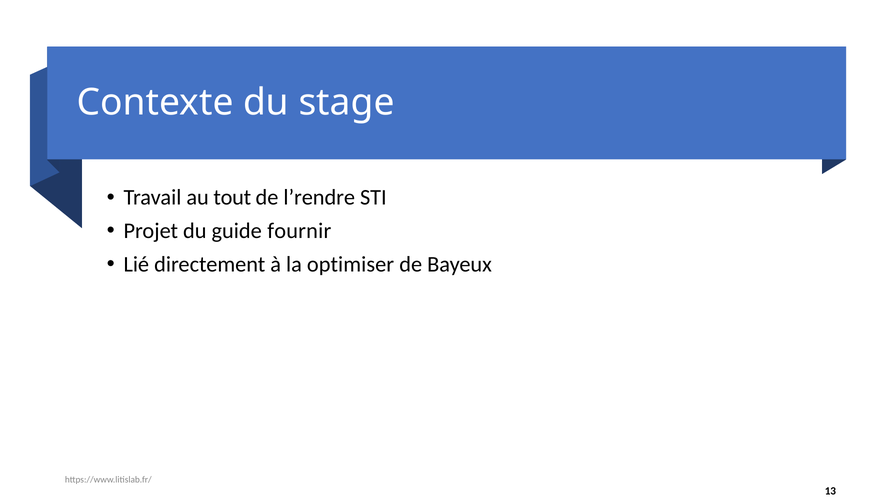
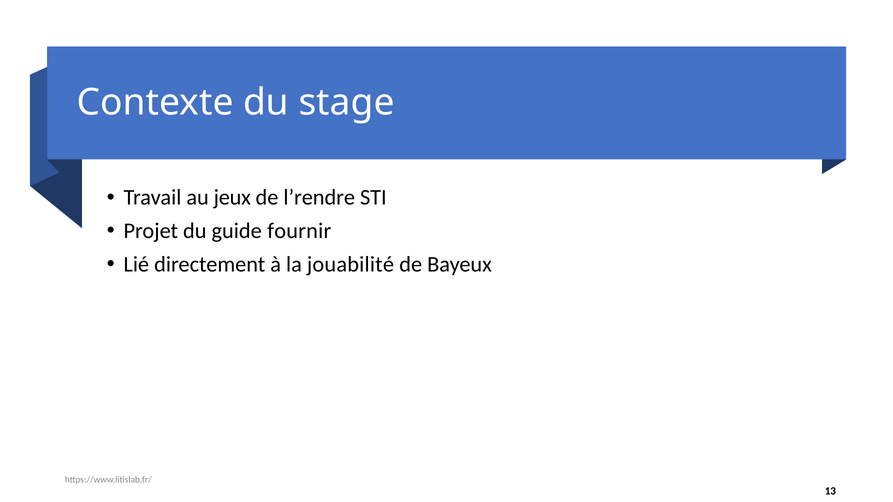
tout: tout -> jeux
optimiser: optimiser -> jouabilité
